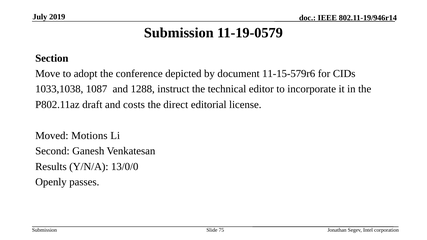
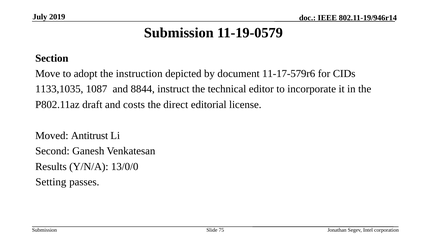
conference: conference -> instruction
11-15-579r6: 11-15-579r6 -> 11-17-579r6
1033,1038: 1033,1038 -> 1133,1035
1288: 1288 -> 8844
Motions: Motions -> Antitrust
Openly: Openly -> Setting
